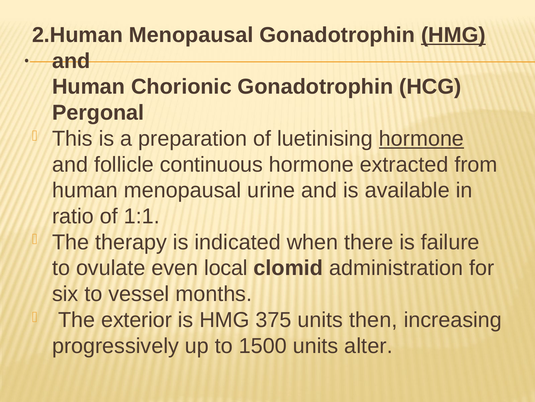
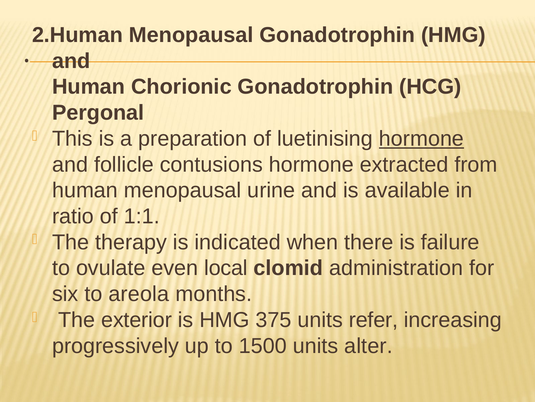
HMG at (453, 35) underline: present -> none
continuous: continuous -> contusions
vessel: vessel -> areola
then: then -> refer
